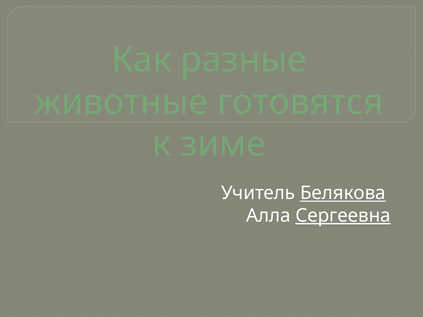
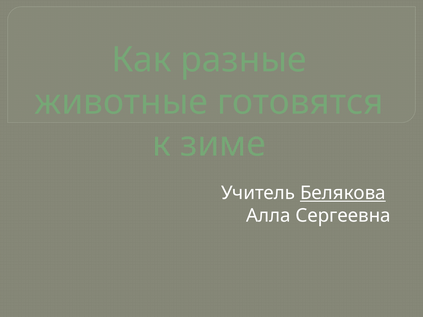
Сергеевна underline: present -> none
